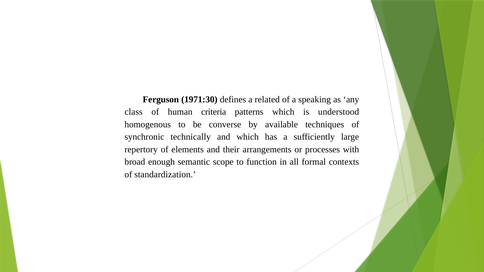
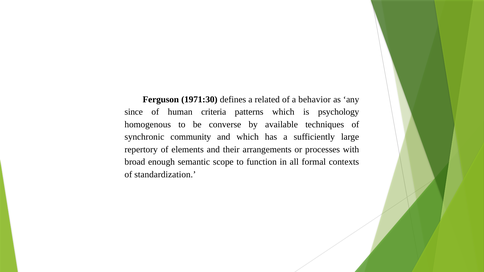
speaking: speaking -> behavior
class: class -> since
understood: understood -> psychology
technically: technically -> community
